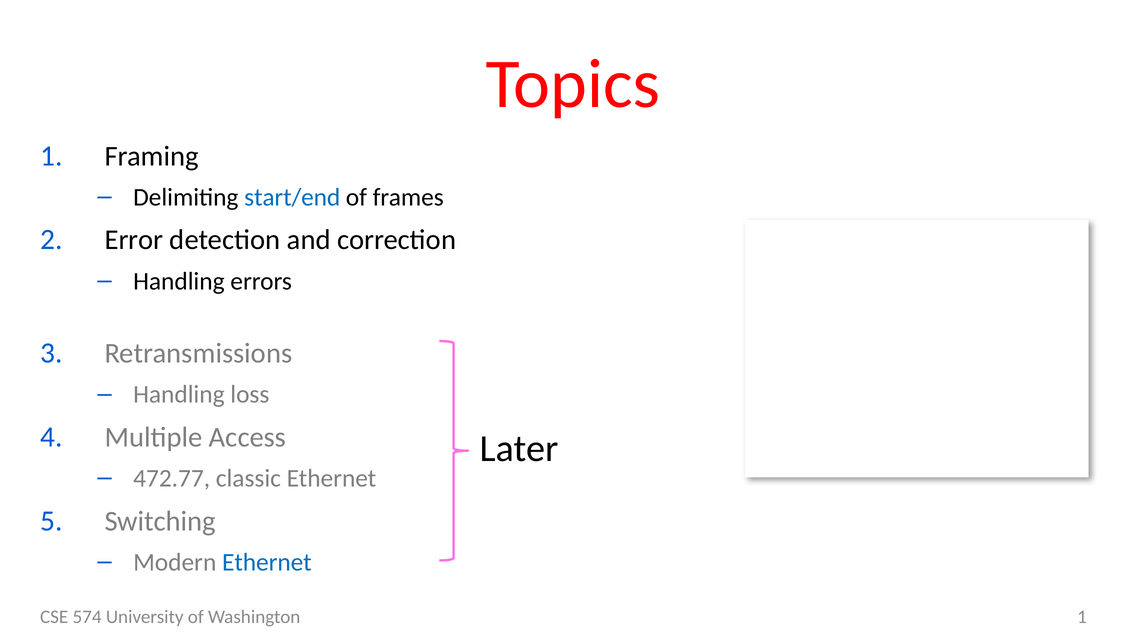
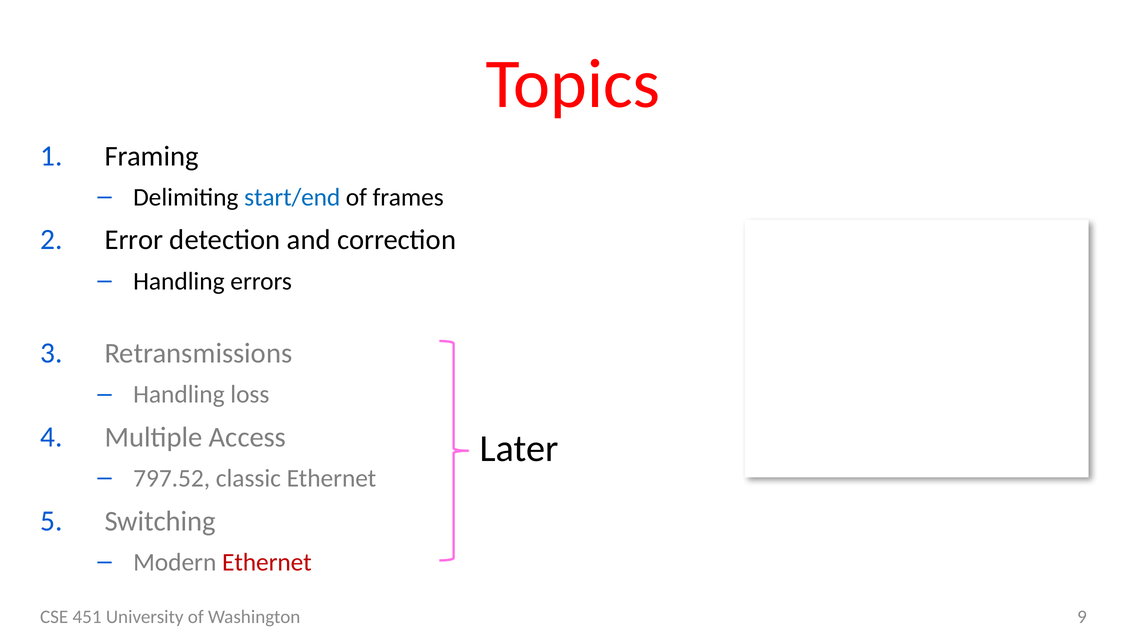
472.77: 472.77 -> 797.52
Ethernet at (267, 563) colour: blue -> red
574: 574 -> 451
Washington 1: 1 -> 9
